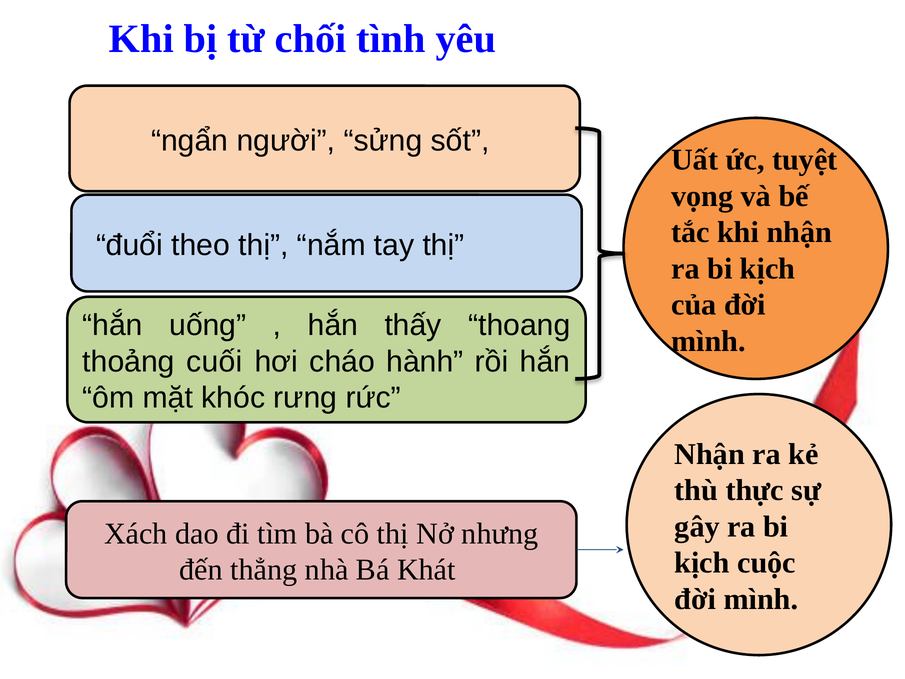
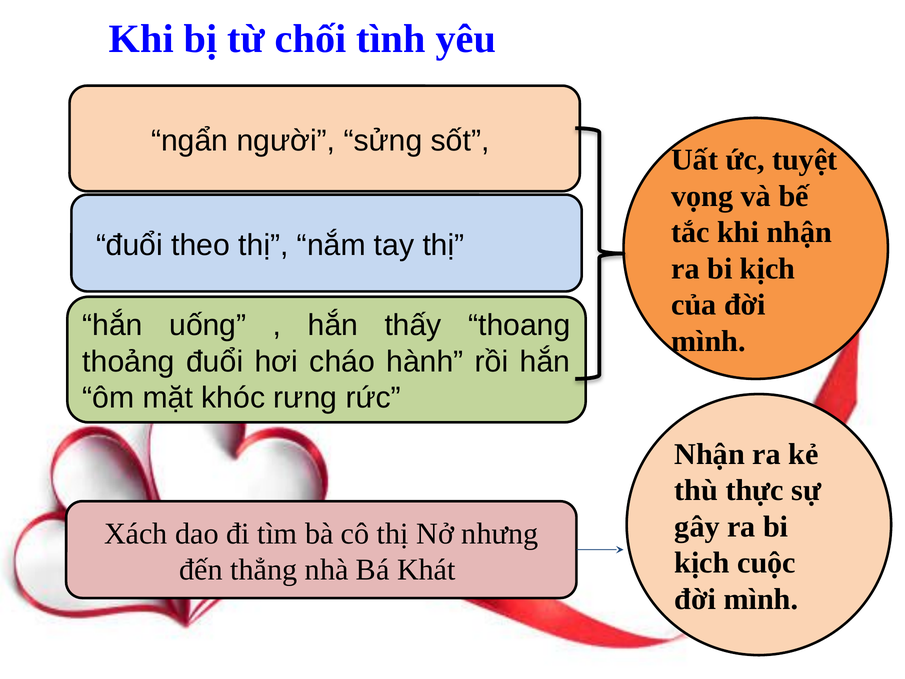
thoảng cuối: cuối -> đuổi
